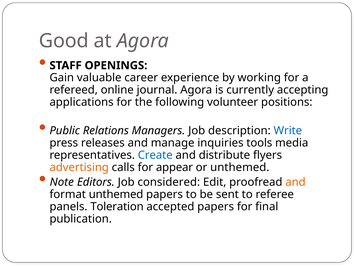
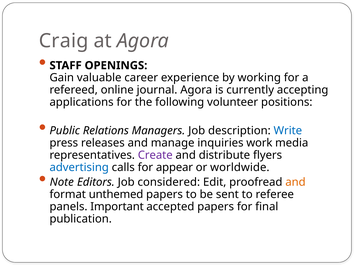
Good: Good -> Craig
tools: tools -> work
Create colour: blue -> purple
advertising colour: orange -> blue
or unthemed: unthemed -> worldwide
Toleration: Toleration -> Important
